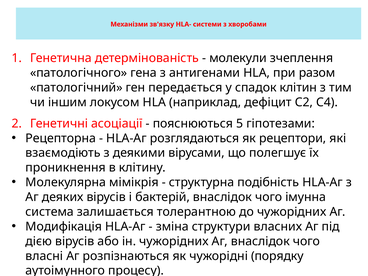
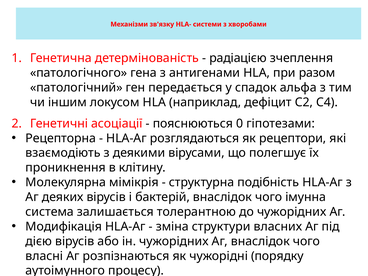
молекули: молекули -> радіацією
клітин: клітин -> альфа
5: 5 -> 0
